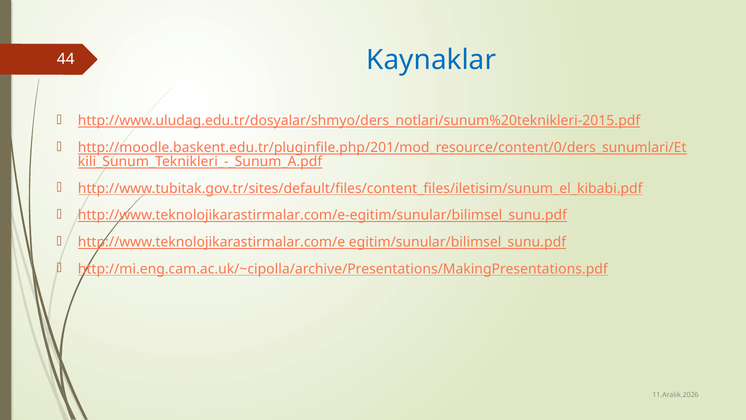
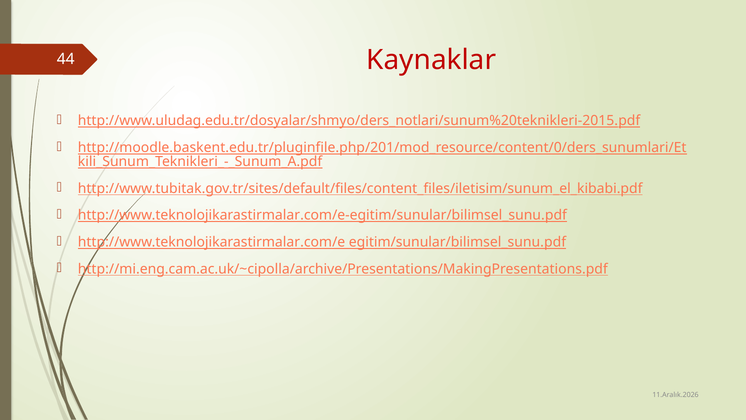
Kaynaklar colour: blue -> red
